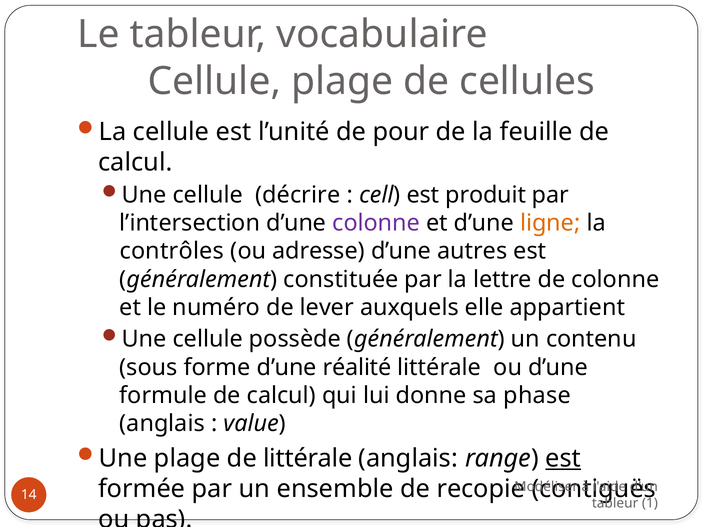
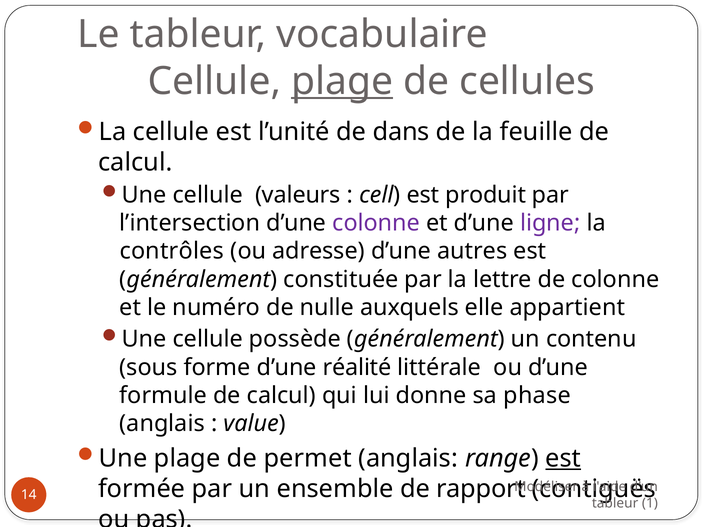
plage at (342, 81) underline: none -> present
pour: pour -> dans
décrire: décrire -> valeurs
ligne colour: orange -> purple
lever: lever -> nulle
de littérale: littérale -> permet
recopie: recopie -> rapport
